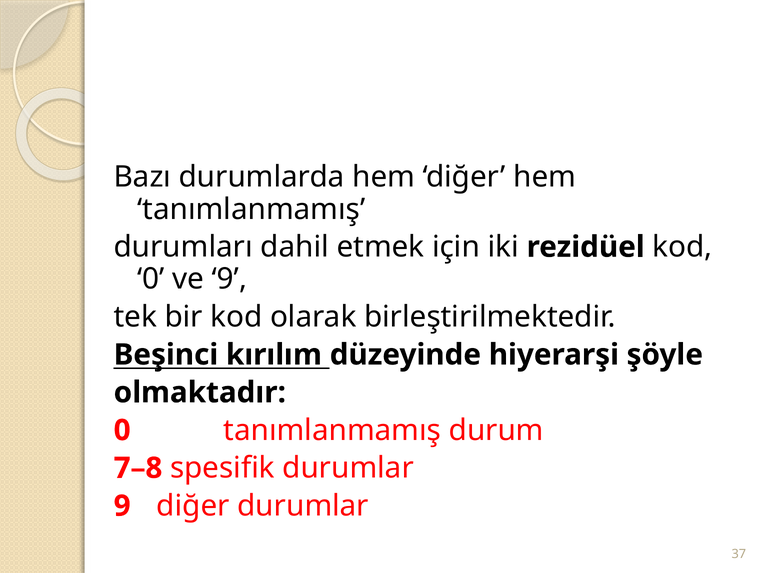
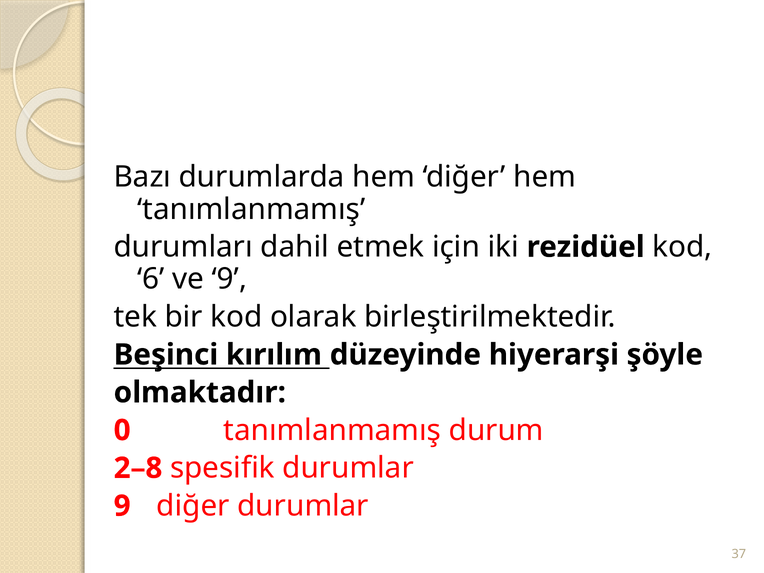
0 at (151, 279): 0 -> 6
7–8: 7–8 -> 2–8
